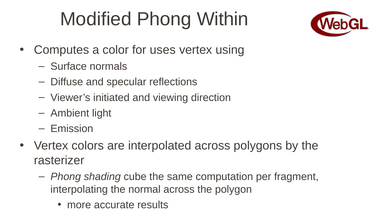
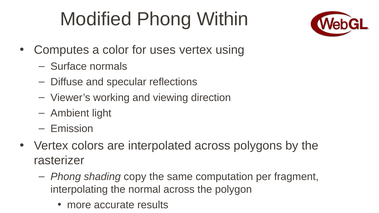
initiated: initiated -> working
cube: cube -> copy
